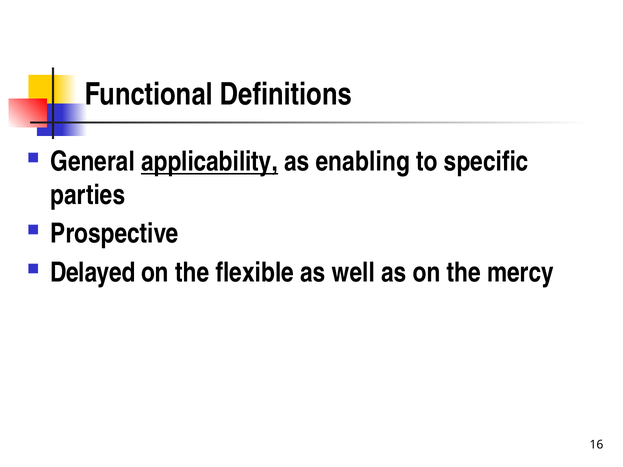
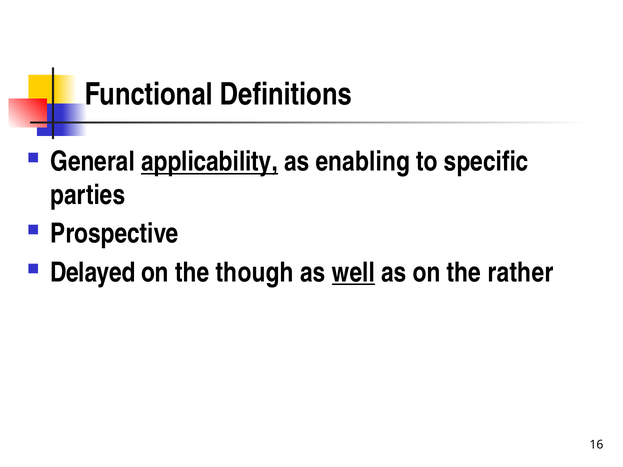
flexible: flexible -> though
well underline: none -> present
mercy: mercy -> rather
